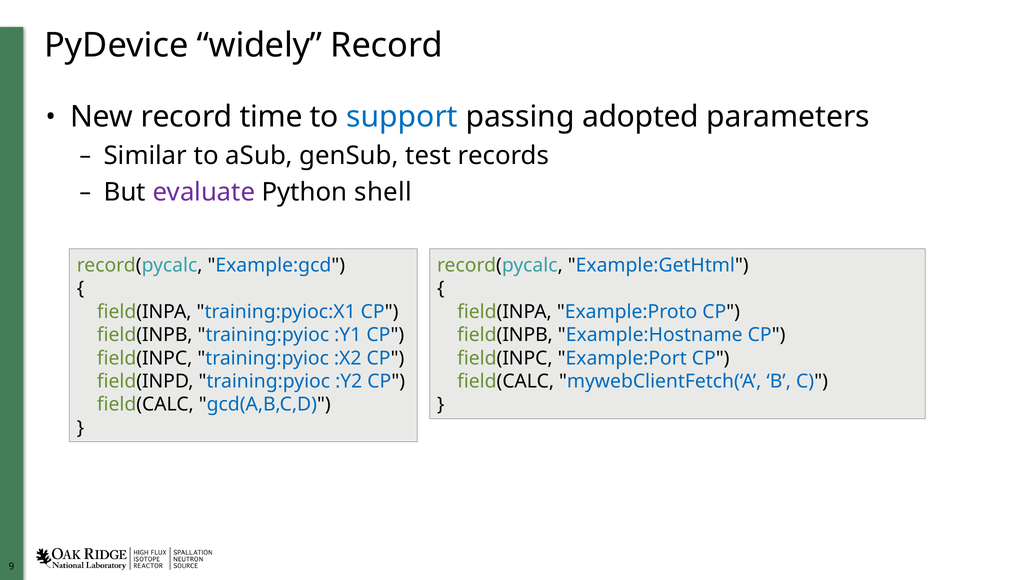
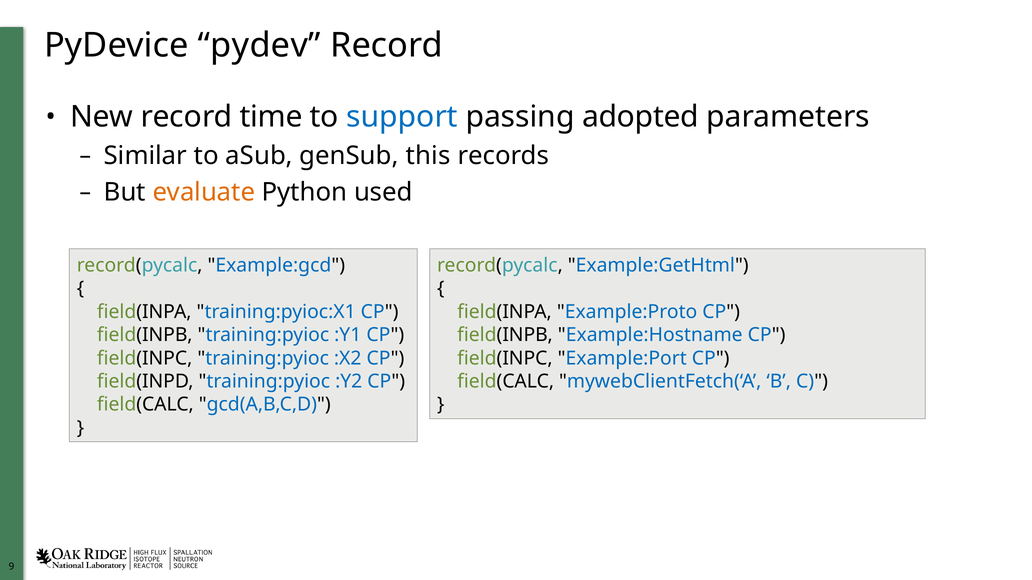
widely: widely -> pydev
test: test -> this
evaluate colour: purple -> orange
shell: shell -> used
